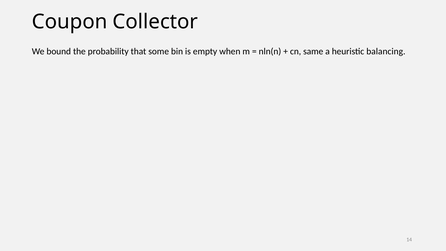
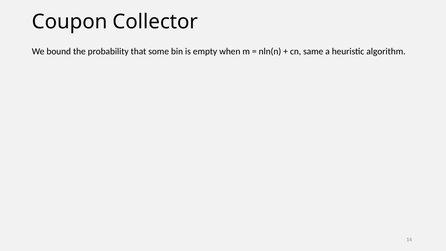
balancing: balancing -> algorithm
